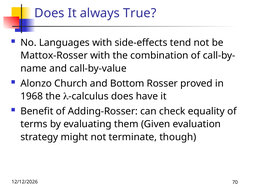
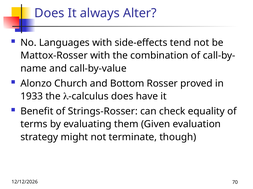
True: True -> Alter
1968: 1968 -> 1933
Adding-Rosser: Adding-Rosser -> Strings-Rosser
